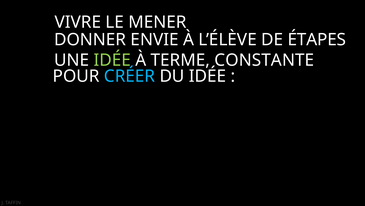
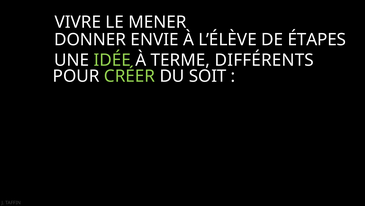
CONSTANTE: CONSTANTE -> DIFFÉRENTS
CRÉER colour: light blue -> light green
DU IDÉE: IDÉE -> SOIT
